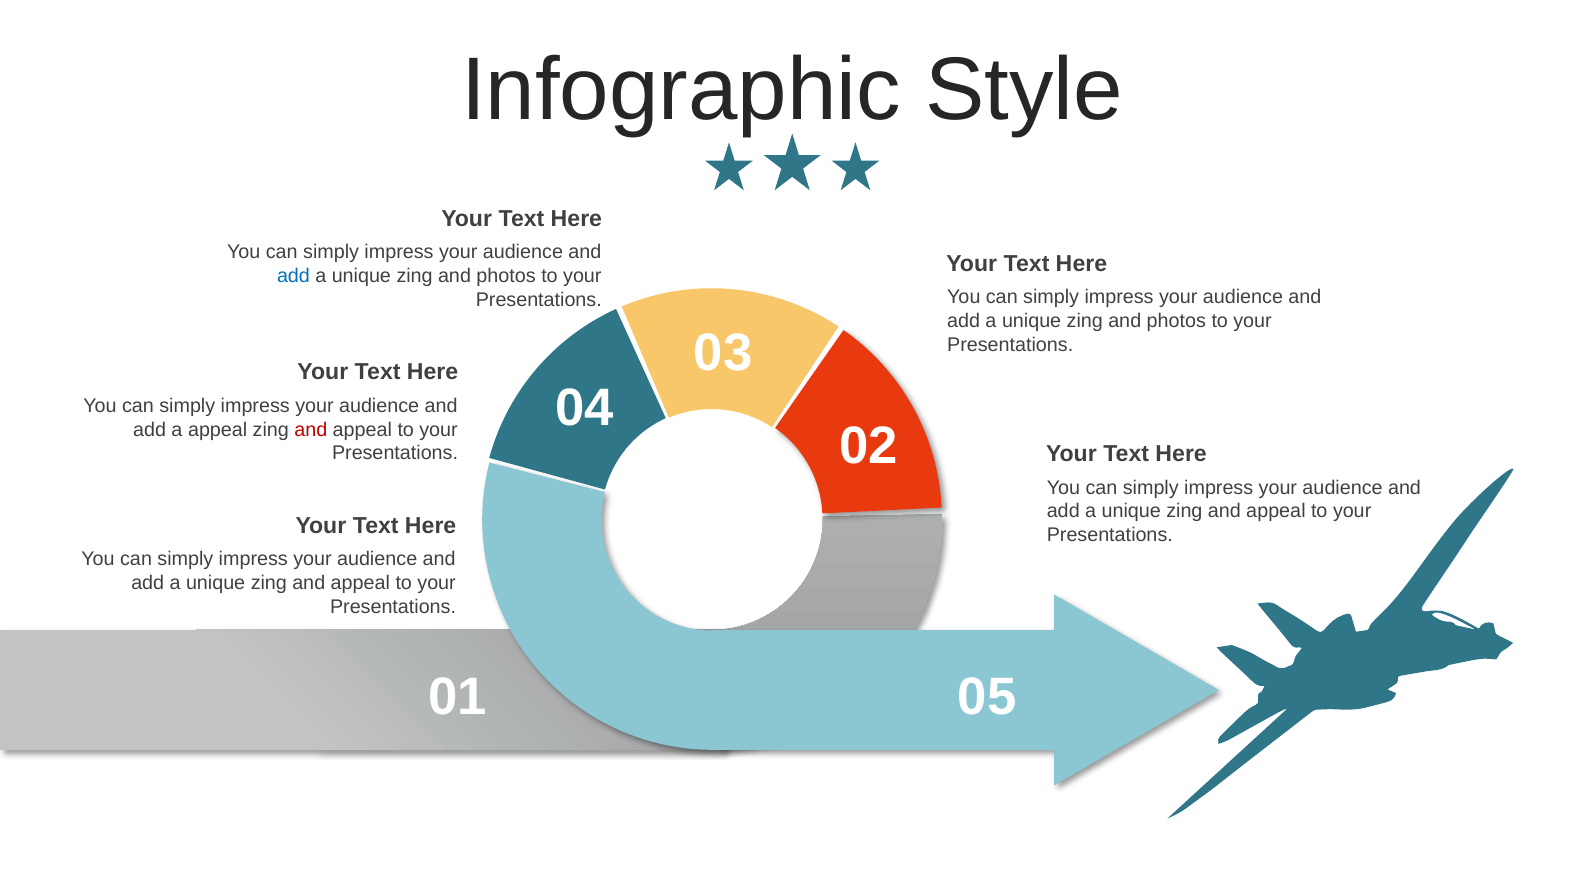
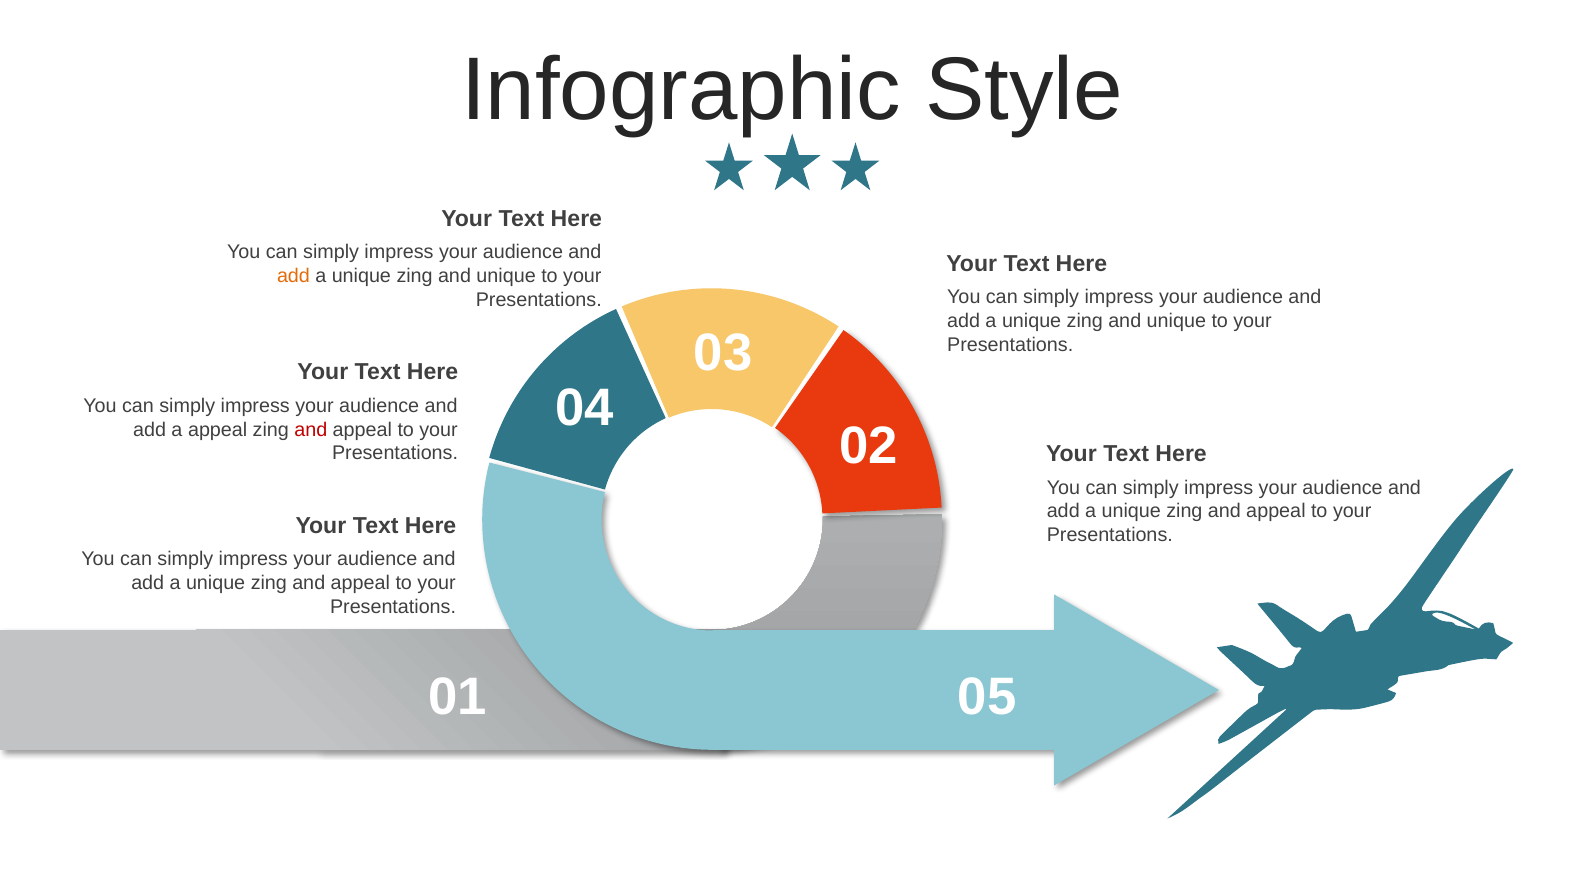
add at (293, 276) colour: blue -> orange
photos at (506, 276): photos -> unique
photos at (1176, 321): photos -> unique
